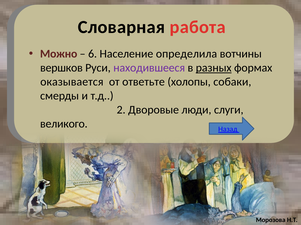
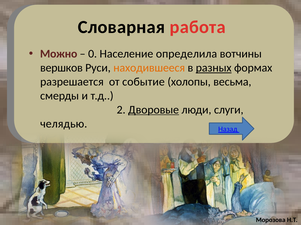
6: 6 -> 0
находившееся colour: purple -> orange
оказывается: оказывается -> разрешается
ответьте: ответьте -> событие
собаки: собаки -> весьма
Дворовые underline: none -> present
великого: великого -> челядью
